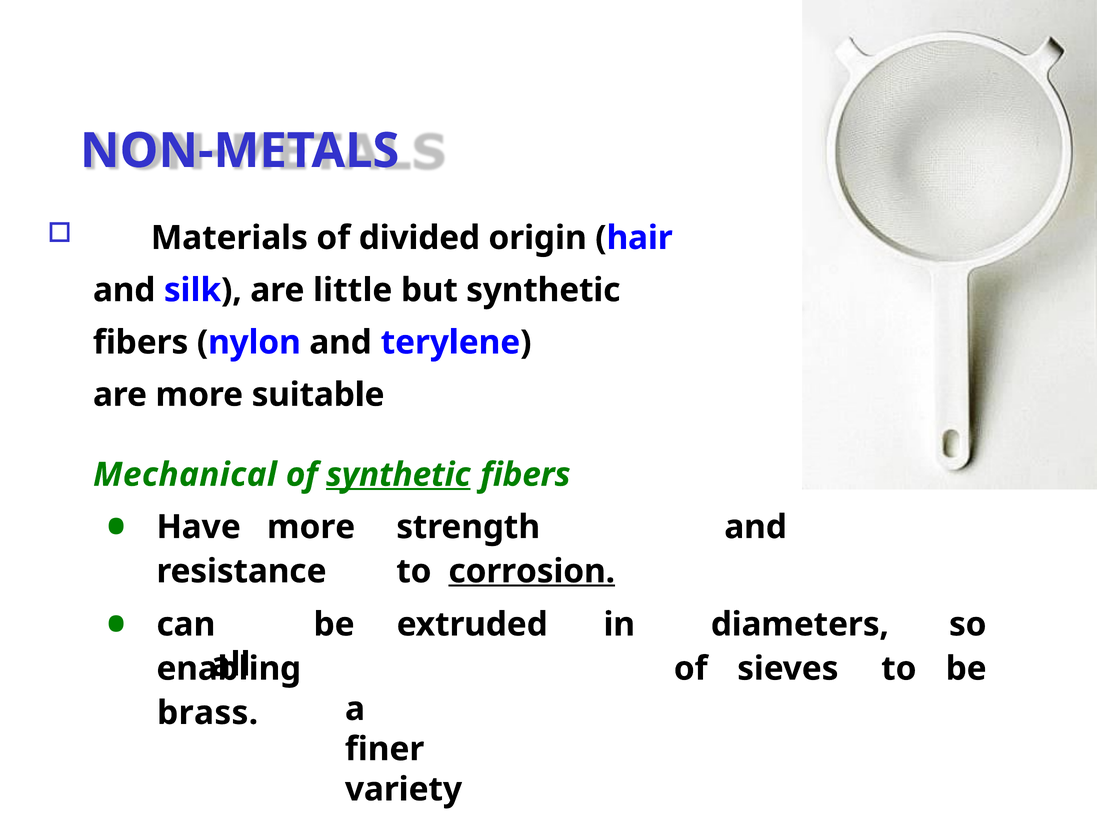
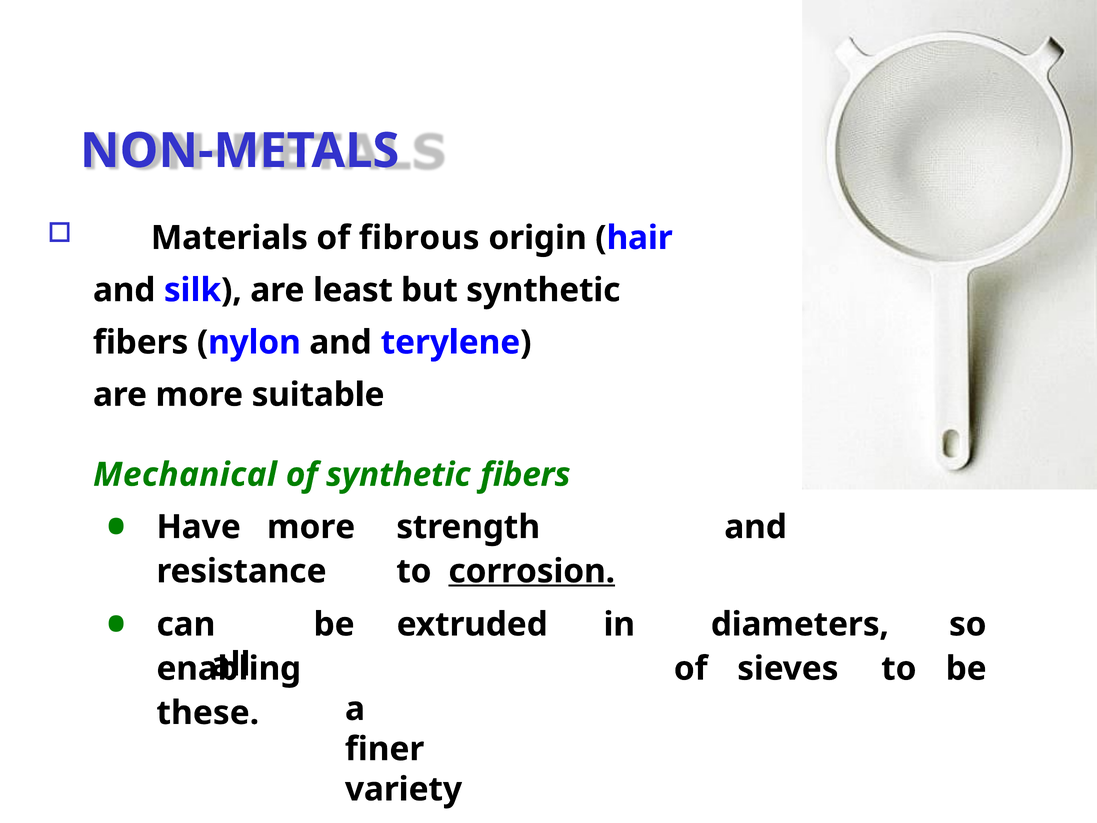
divided: divided -> fibrous
little: little -> least
synthetic at (398, 475) underline: present -> none
brass: brass -> these
